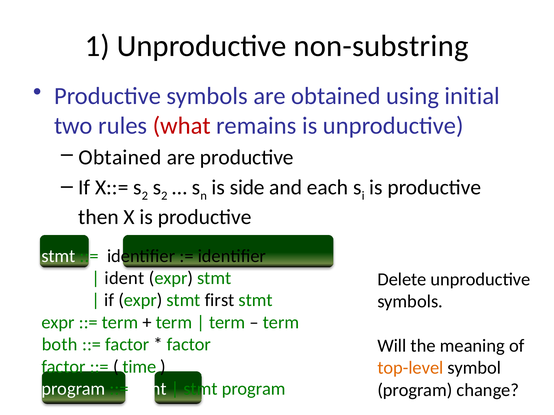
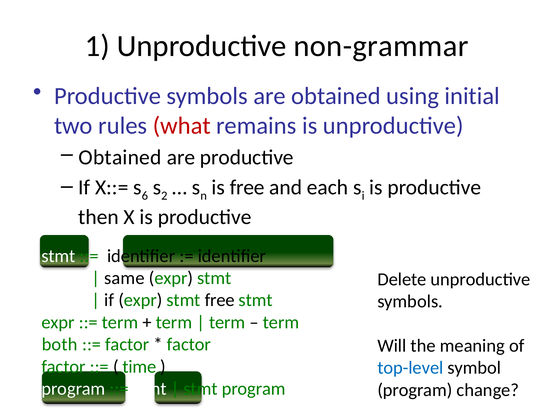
non-substring: non-substring -> non-grammar
2 at (145, 196): 2 -> 6
is side: side -> free
ident: ident -> same
stmt first: first -> free
top-level colour: orange -> blue
